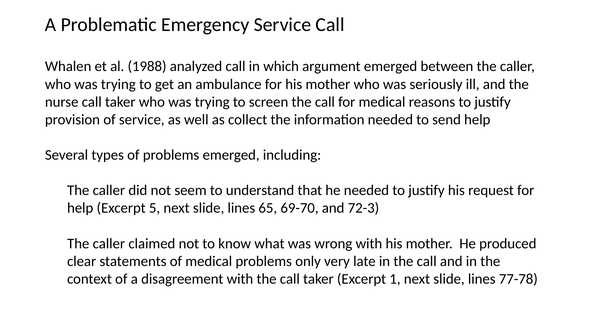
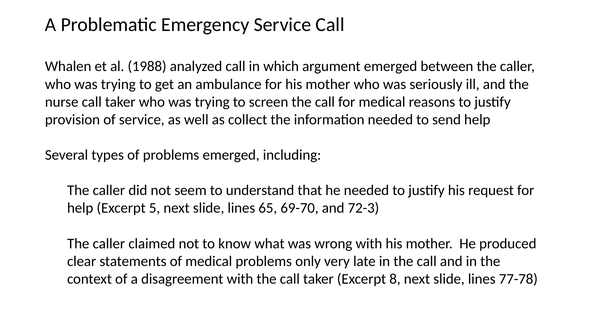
1: 1 -> 8
